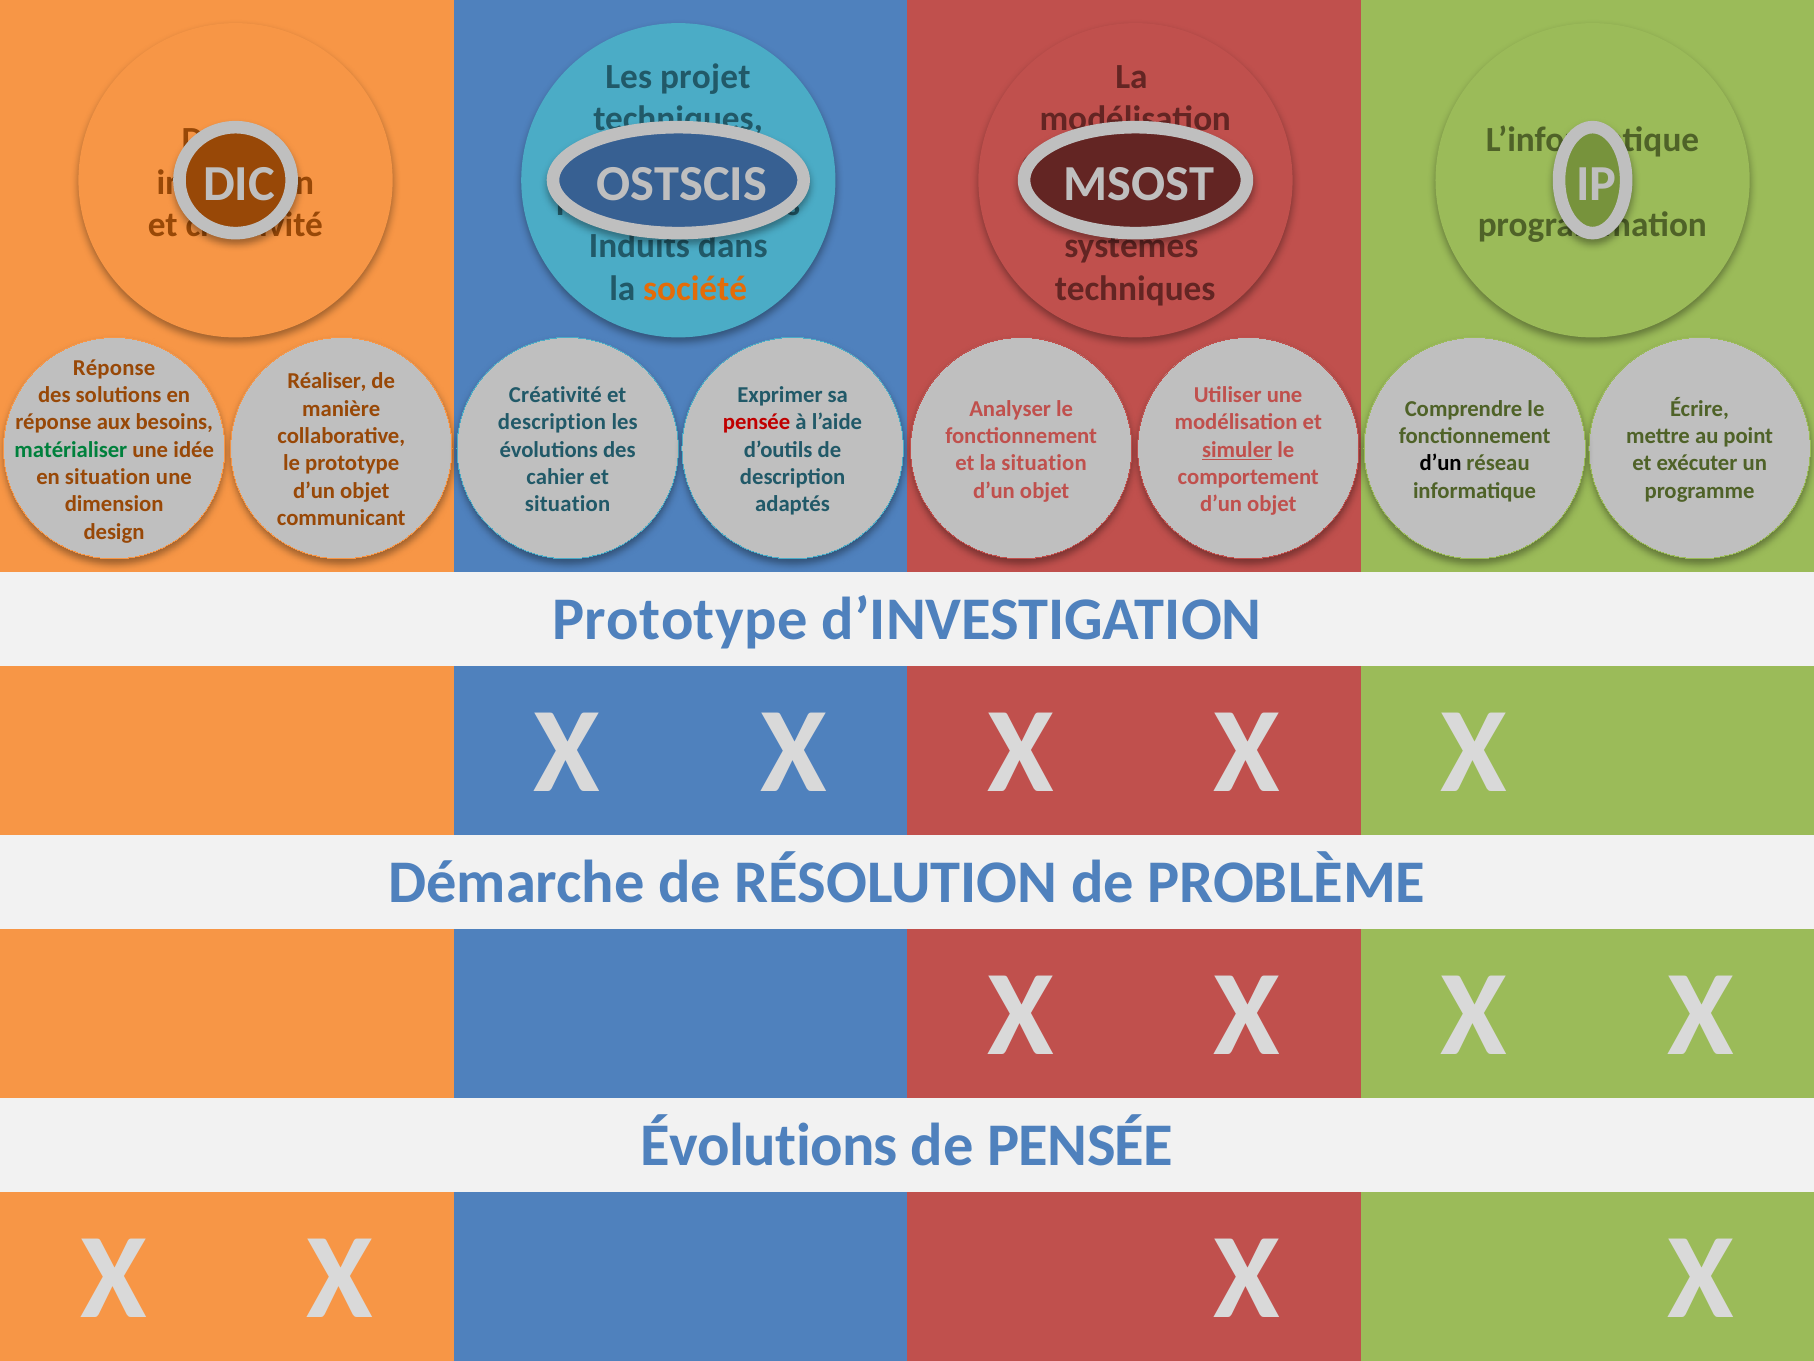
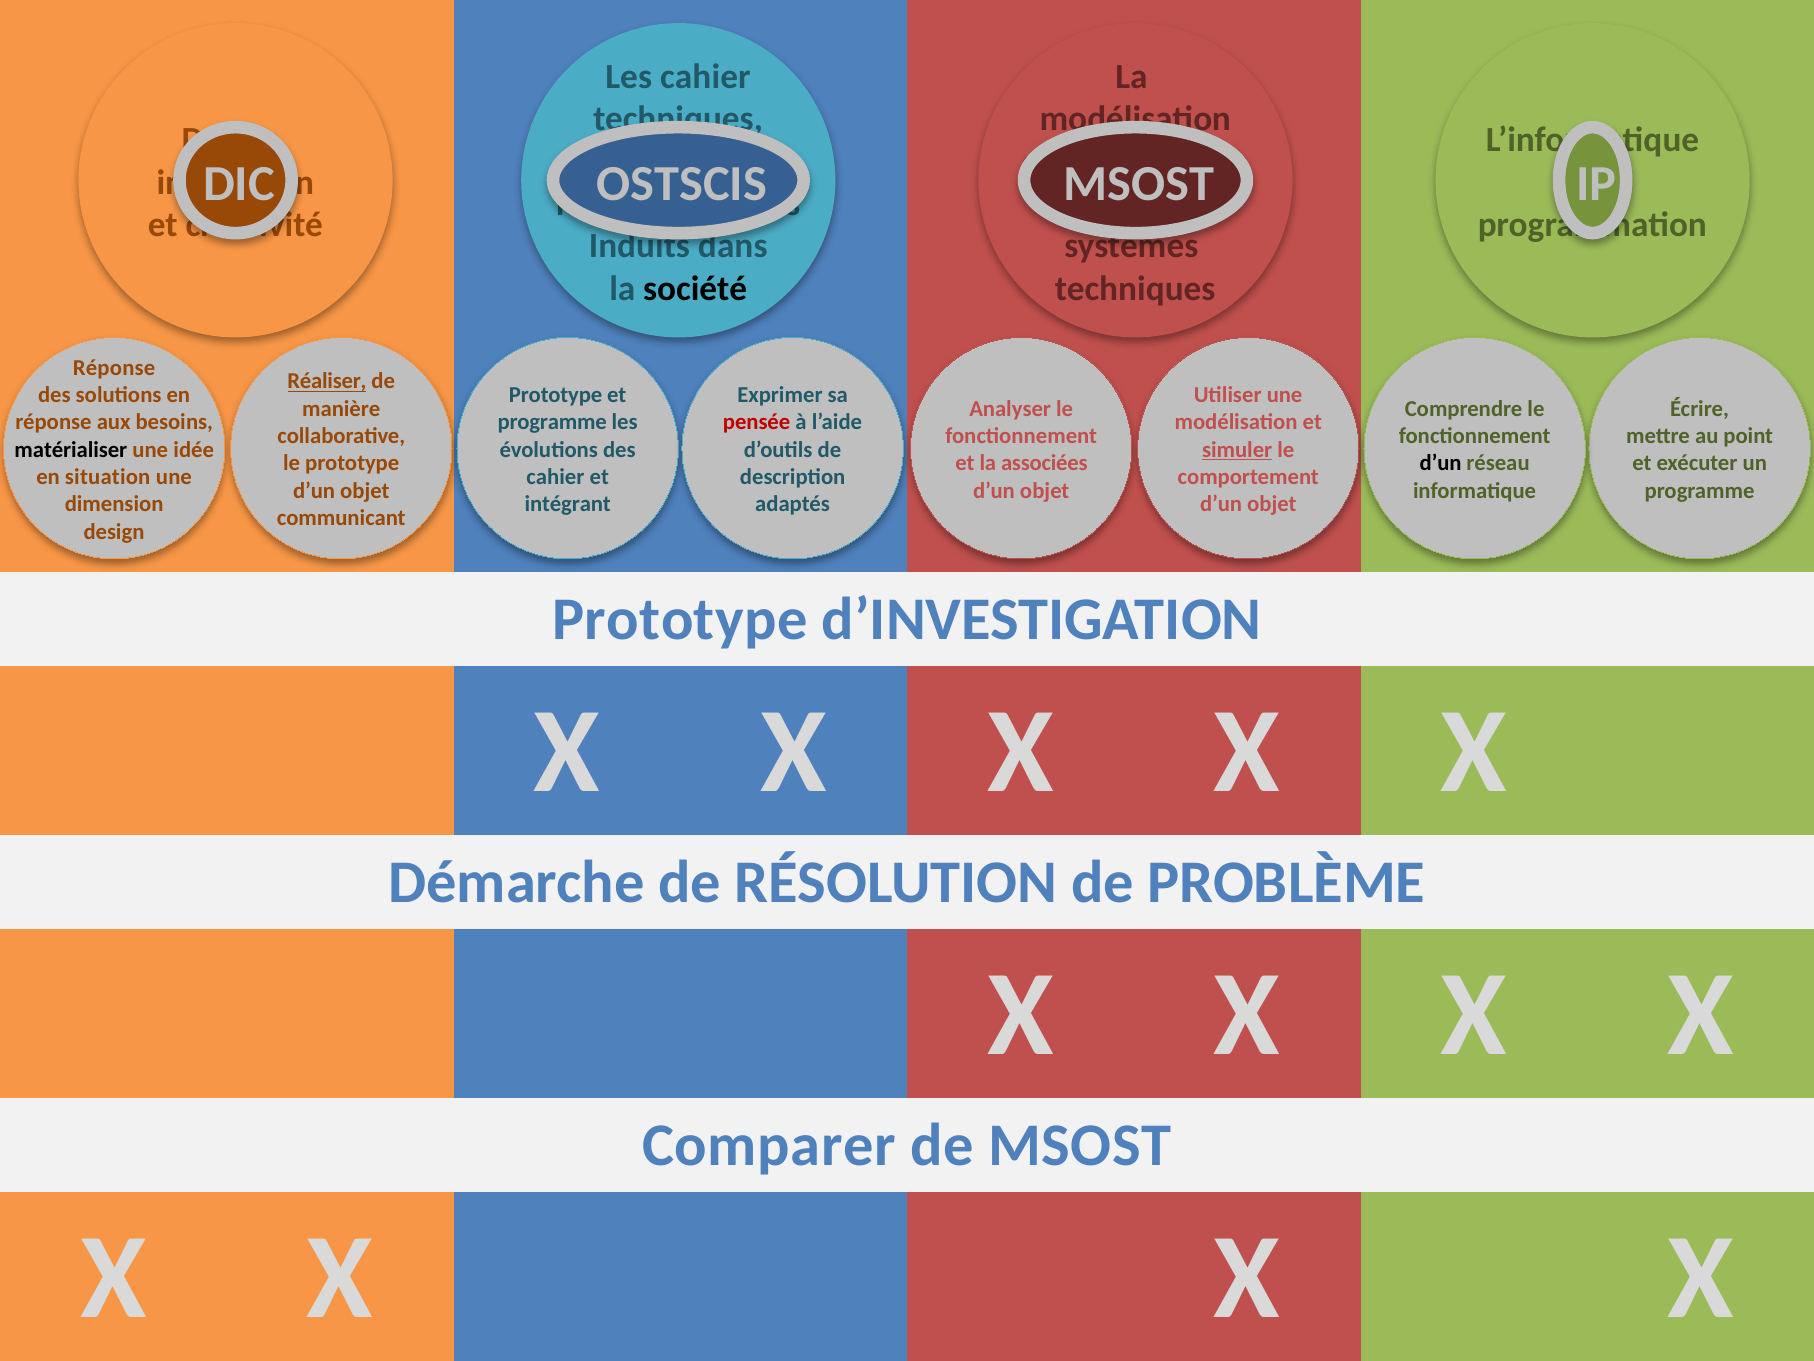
Les projet: projet -> cahier
société colour: orange -> black
Réaliser underline: none -> present
Créativité at (555, 395): Créativité -> Prototype
description at (552, 422): description -> programme
matérialiser colour: green -> black
la situation: situation -> associées
situation at (568, 504): situation -> intégrant
Évolutions at (770, 1145): Évolutions -> Comparer
de PENSÉE: PENSÉE -> MSOST
